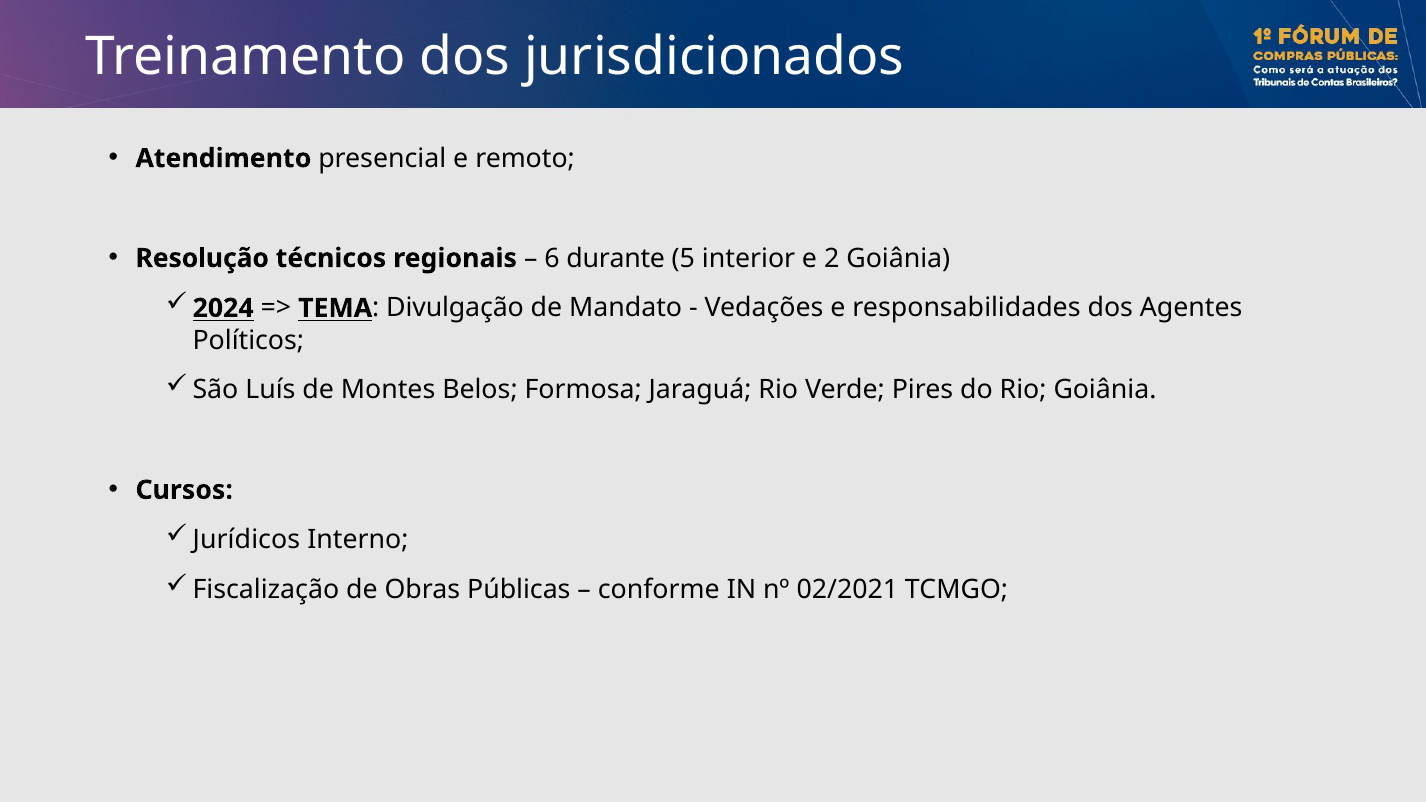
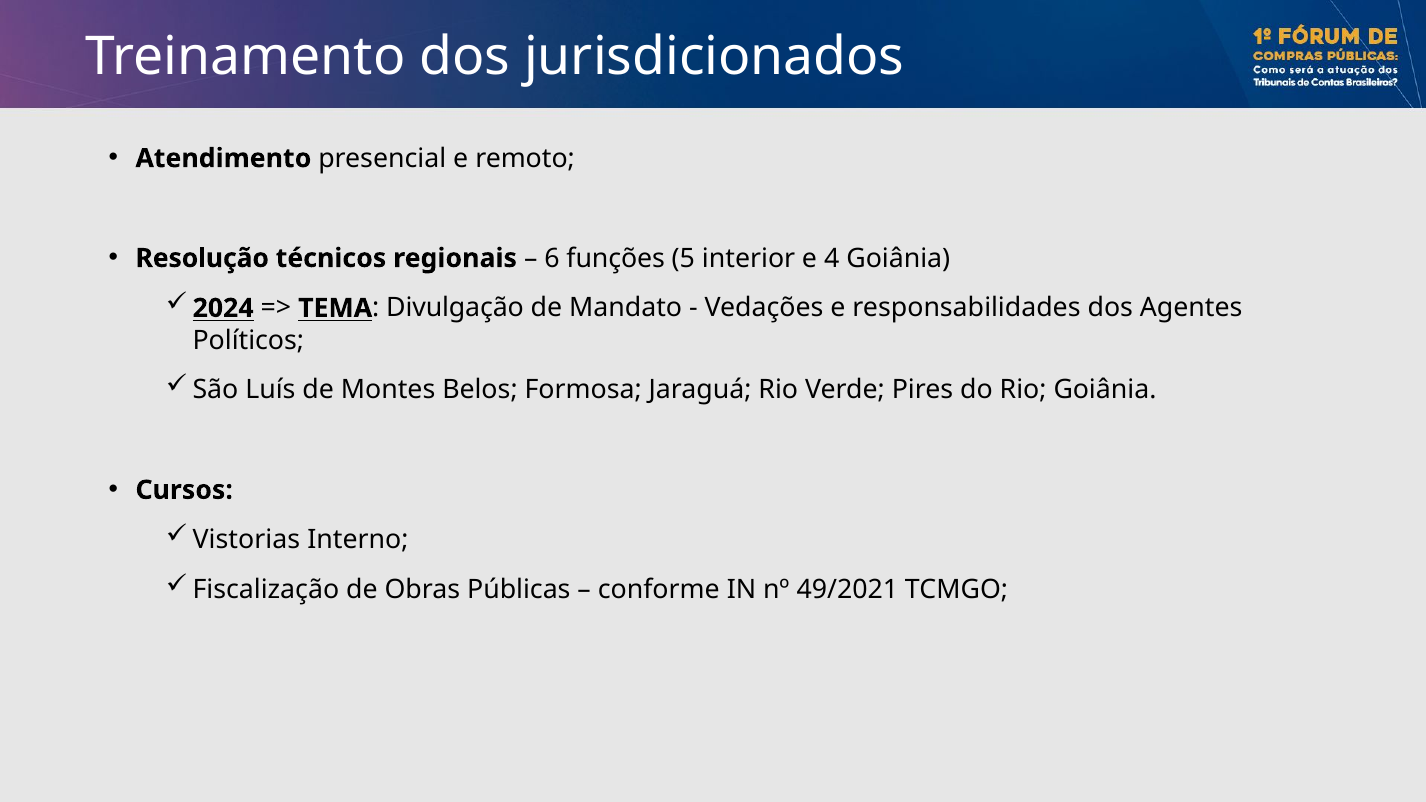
durante: durante -> funções
2: 2 -> 4
Jurídicos: Jurídicos -> Vistorias
02/2021: 02/2021 -> 49/2021
